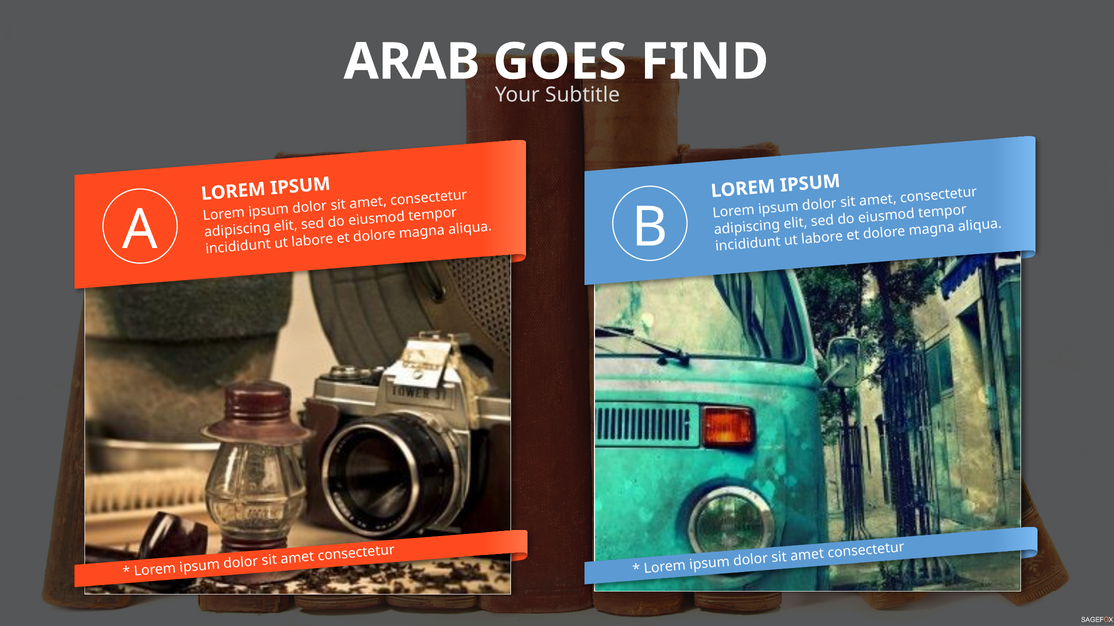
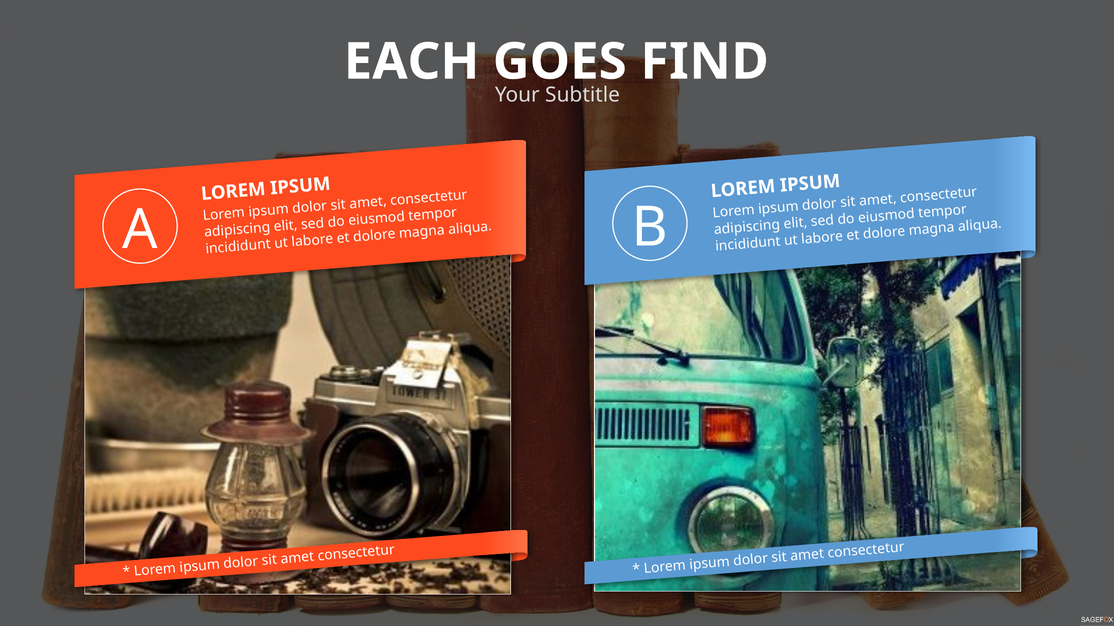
ARAB: ARAB -> EACH
